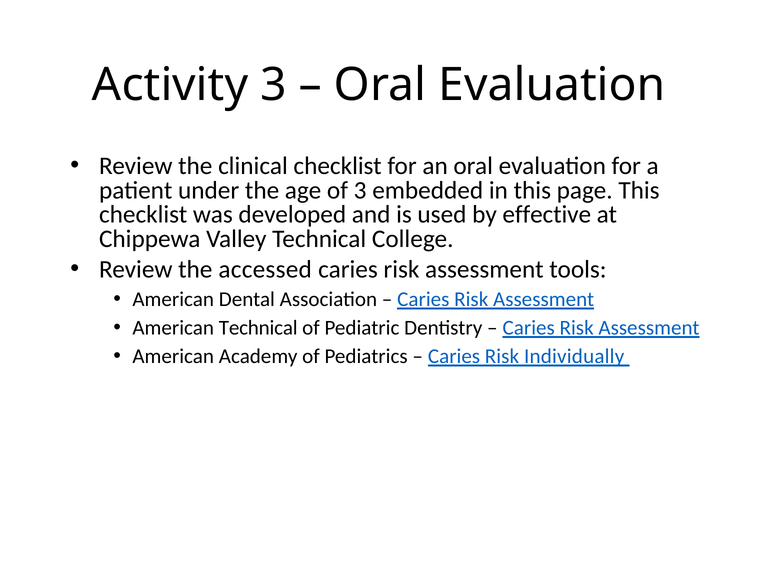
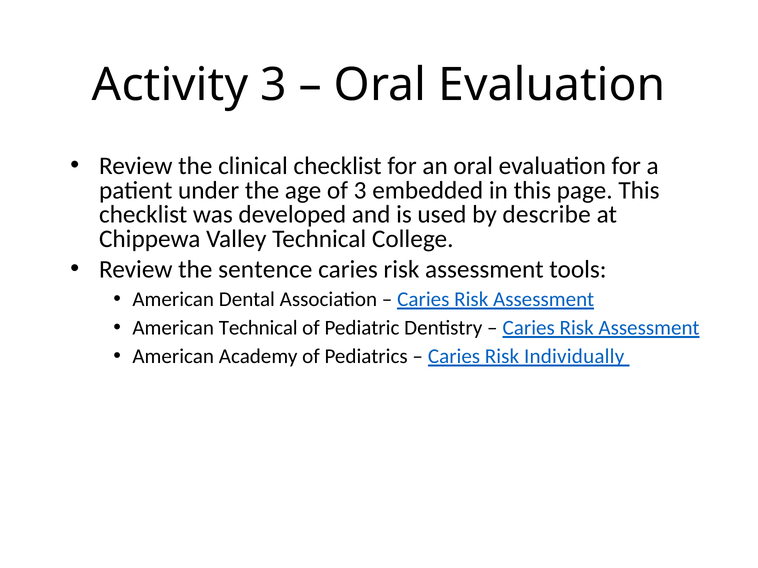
effective: effective -> describe
accessed: accessed -> sentence
